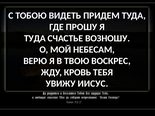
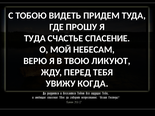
ВОЗНОШУ: ВОЗНОШУ -> СПАСЕНИЕ
ВОСКРЕС: ВОСКРЕС -> ЛИКУЮТ
КРОВЬ: КРОВЬ -> ПЕРЕД
ИИСУС: ИИСУС -> КОГДА
